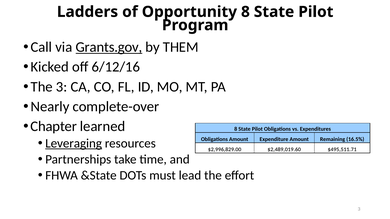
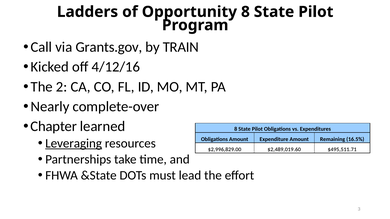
Grants.gov underline: present -> none
THEM: THEM -> TRAIN
6/12/16: 6/12/16 -> 4/12/16
The 3: 3 -> 2
